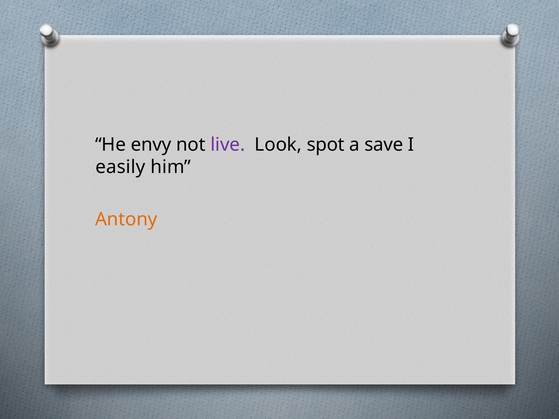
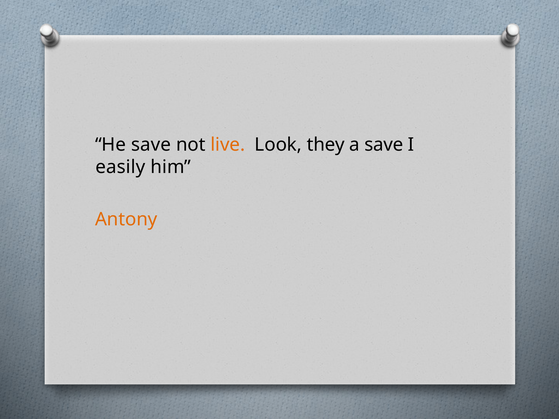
He envy: envy -> save
live colour: purple -> orange
spot: spot -> they
